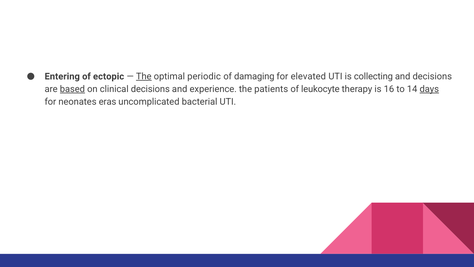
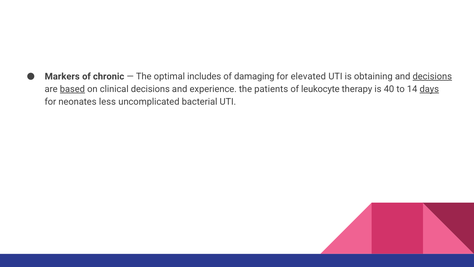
Entering: Entering -> Markers
ectopic: ectopic -> chronic
The at (144, 76) underline: present -> none
periodic: periodic -> includes
collecting: collecting -> obtaining
decisions at (432, 76) underline: none -> present
16: 16 -> 40
eras: eras -> less
